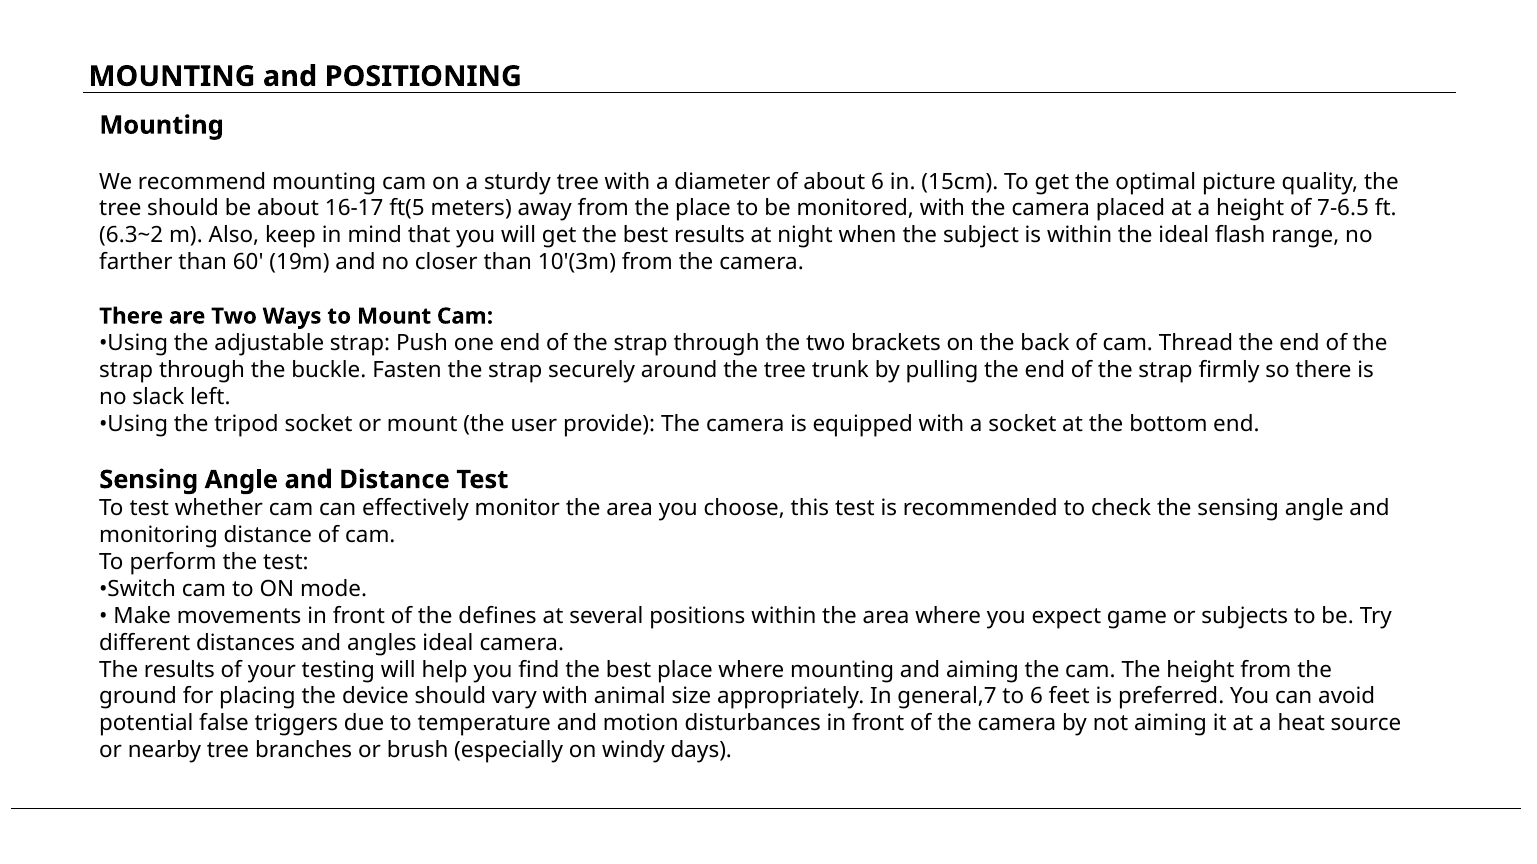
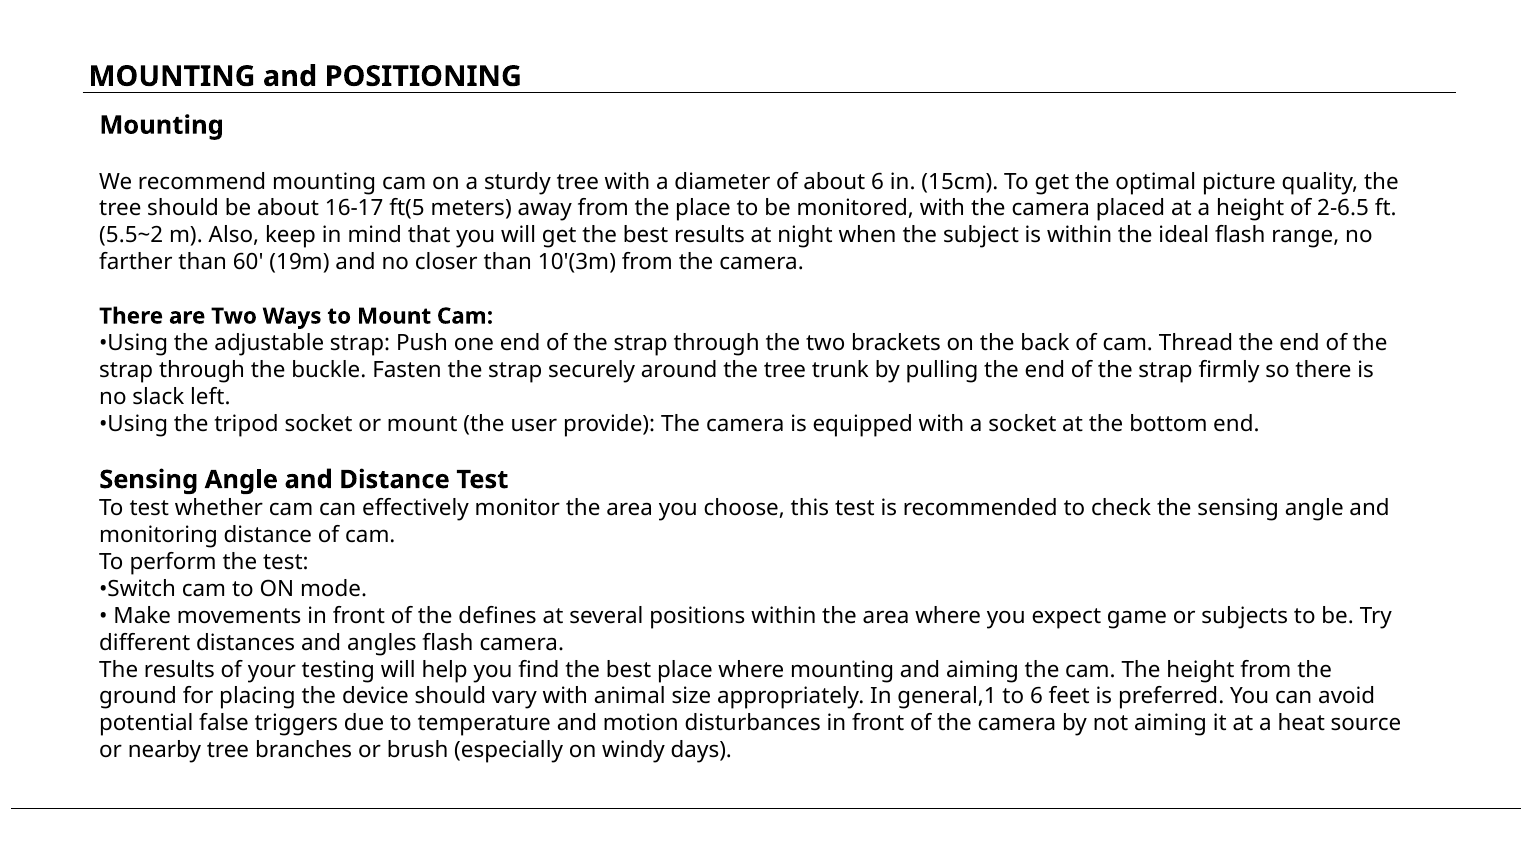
7-6.5: 7-6.5 -> 2-6.5
6.3~2: 6.3~2 -> 5.5~2
angles ideal: ideal -> flash
general,7: general,7 -> general,1
